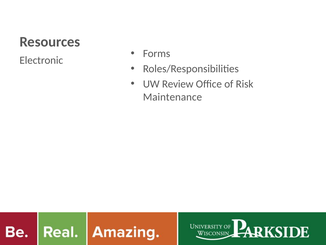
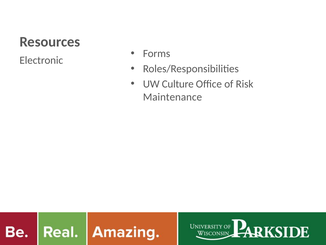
Review: Review -> Culture
